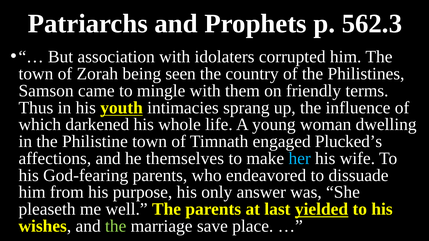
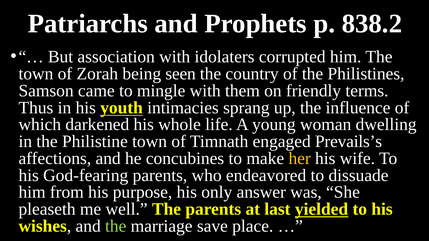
562.3: 562.3 -> 838.2
Plucked’s: Plucked’s -> Prevails’s
themselves: themselves -> concubines
her colour: light blue -> yellow
